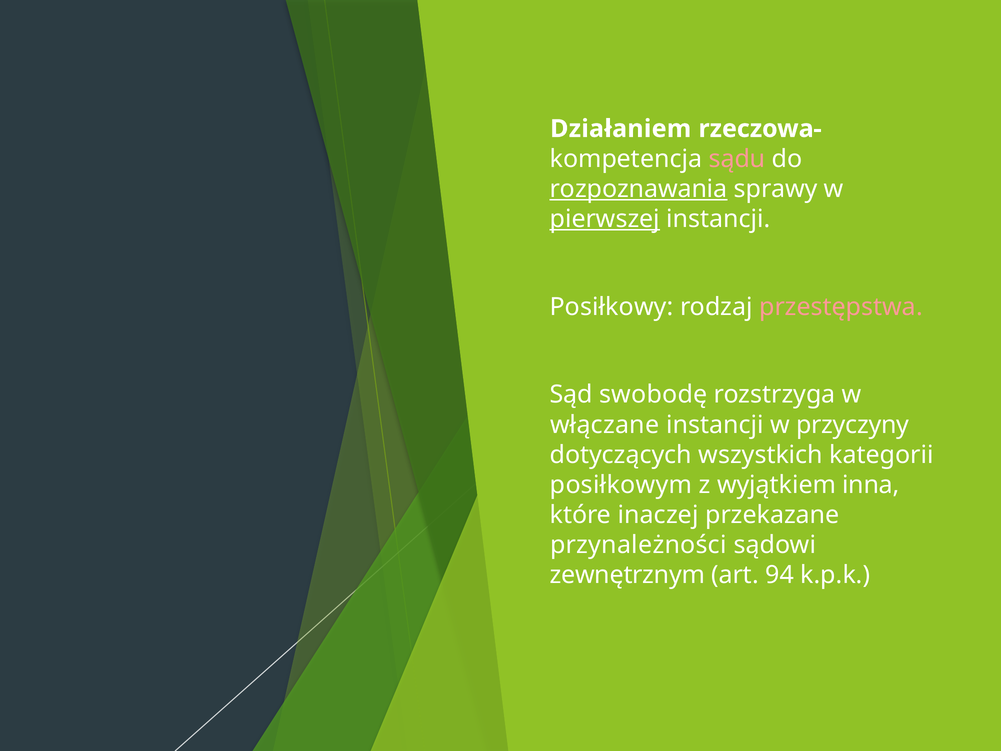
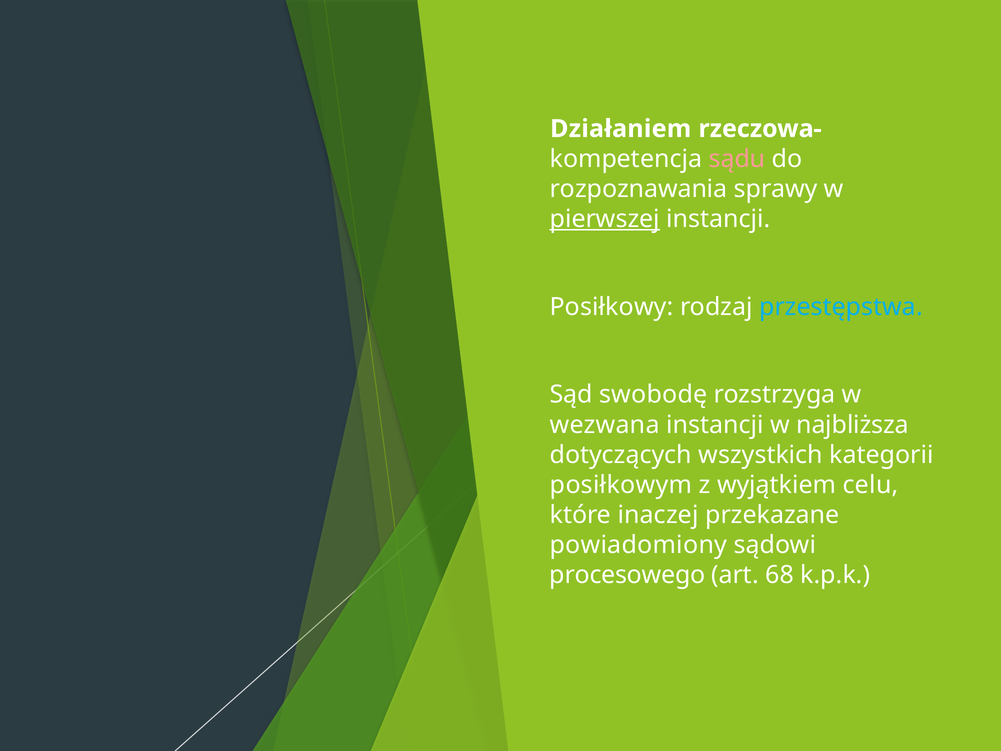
rozpoznawania underline: present -> none
przestępstwa colour: pink -> light blue
włączane: włączane -> wezwana
przyczyny: przyczyny -> najbliższa
inna: inna -> celu
przynależności: przynależności -> powiadomiony
zewnętrznym: zewnętrznym -> procesowego
94: 94 -> 68
